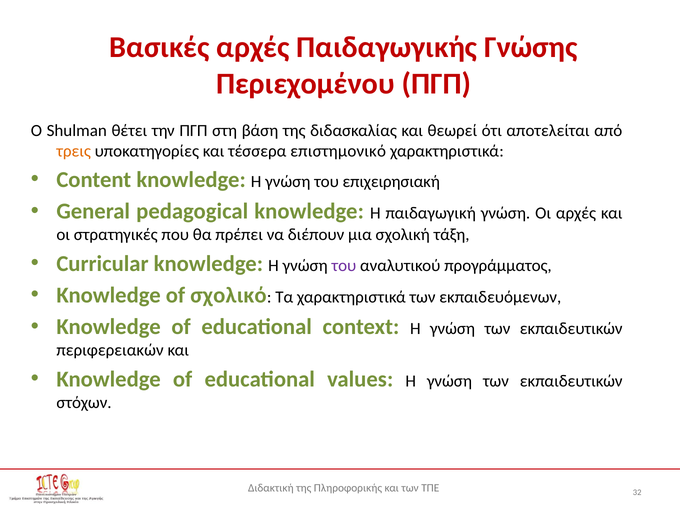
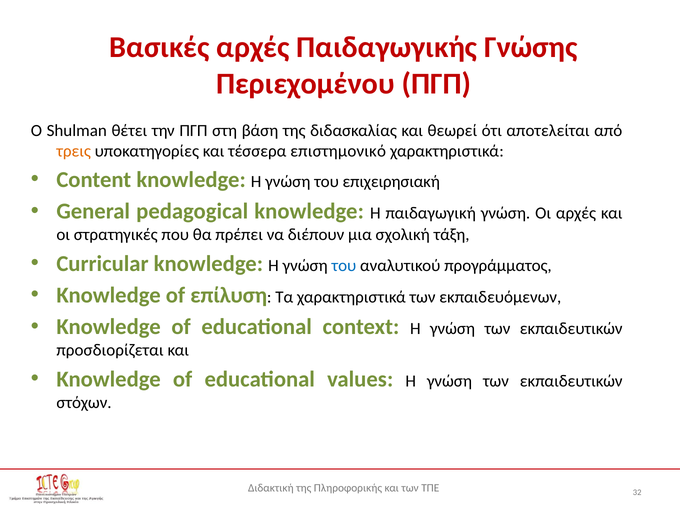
του at (344, 265) colour: purple -> blue
σχολικό: σχολικό -> επίλυση
περιφερειακών: περιφερειακών -> προσδιορίζεται
